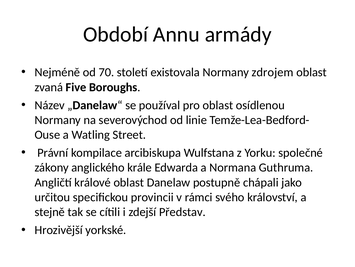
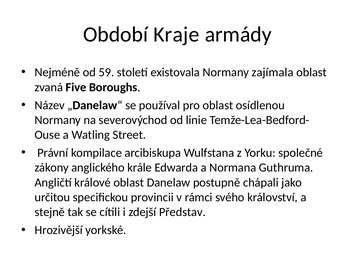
Annu: Annu -> Kraje
70: 70 -> 59
zdrojem: zdrojem -> zajímala
